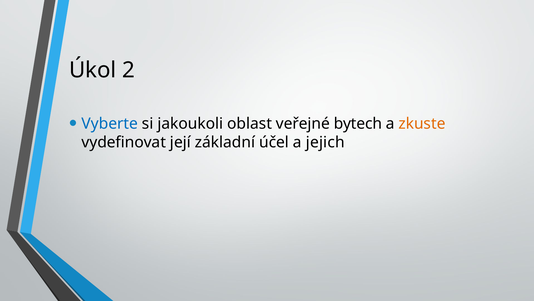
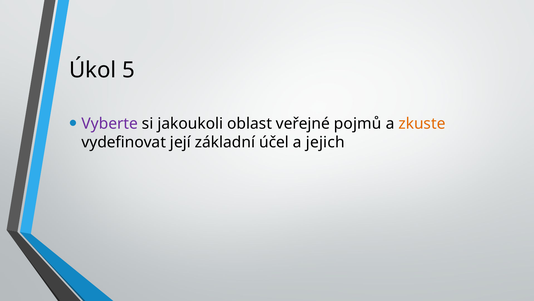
2: 2 -> 5
Vyberte colour: blue -> purple
bytech: bytech -> pojmů
